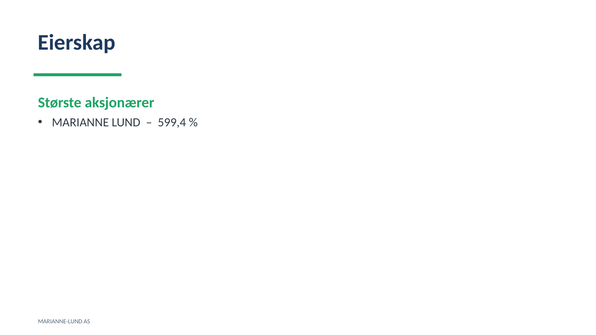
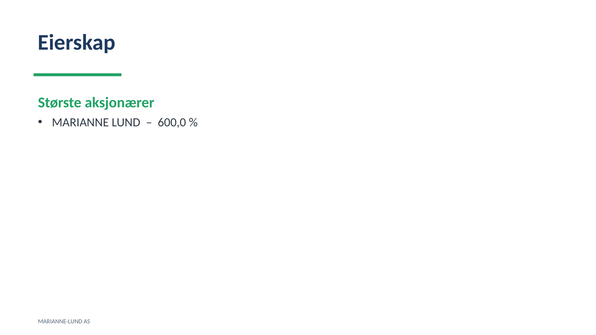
599,4: 599,4 -> 600,0
